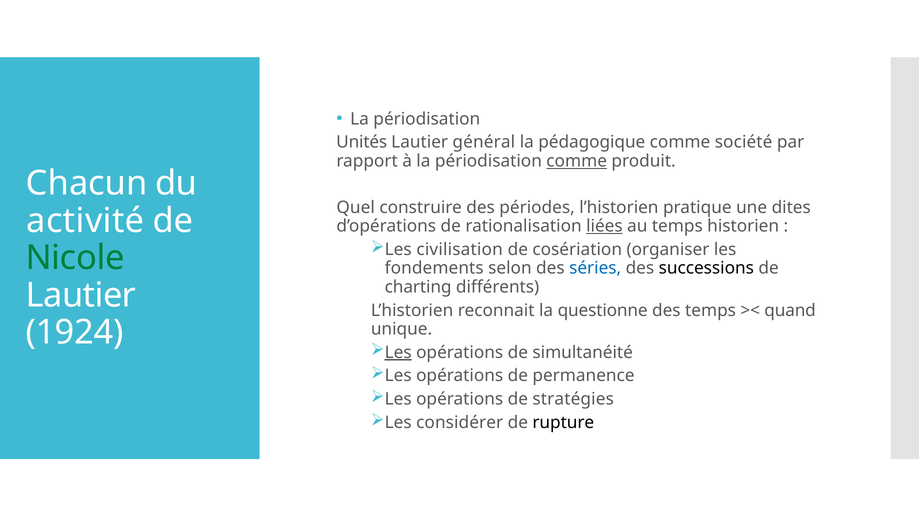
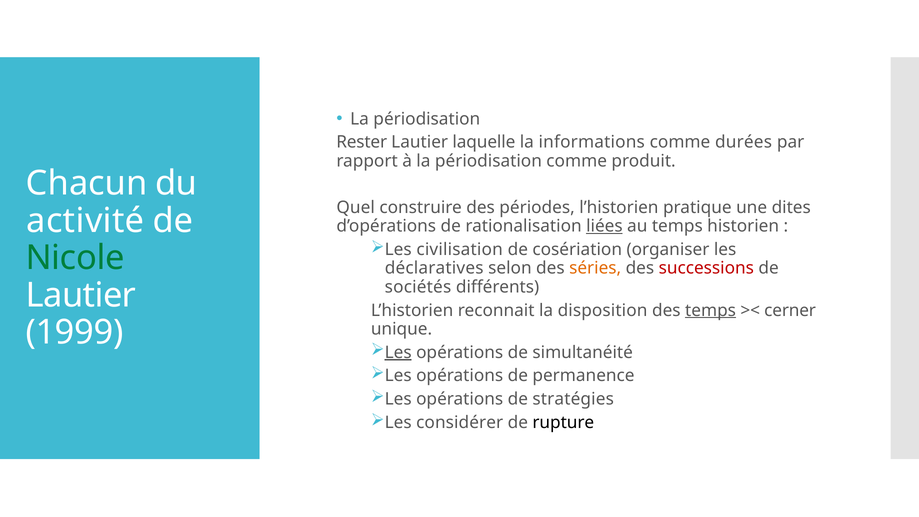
Unités: Unités -> Rester
général: général -> laquelle
pédagogique: pédagogique -> informations
société: société -> durées
comme at (577, 161) underline: present -> none
fondements: fondements -> déclaratives
séries colour: blue -> orange
successions colour: black -> red
charting: charting -> sociétés
questionne: questionne -> disposition
temps at (711, 310) underline: none -> present
quand: quand -> cerner
1924: 1924 -> 1999
